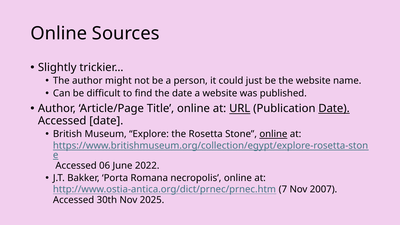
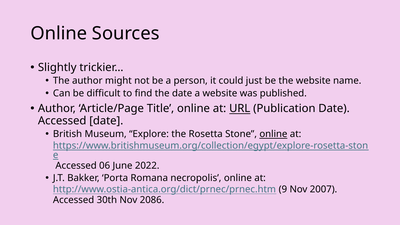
Date at (334, 109) underline: present -> none
7: 7 -> 9
2025: 2025 -> 2086
